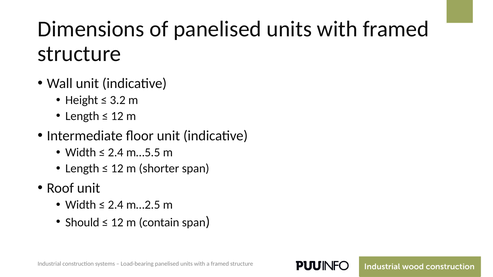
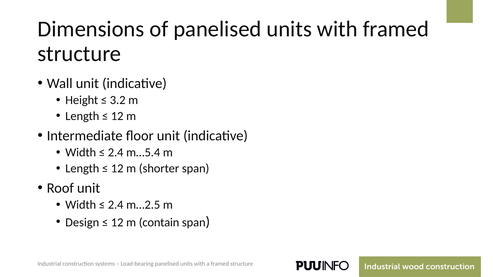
m…5.5: m…5.5 -> m…5.4
Should: Should -> Design
